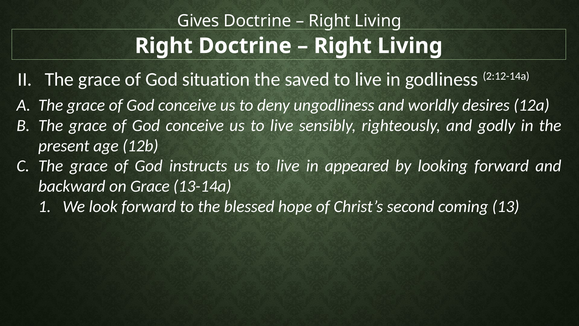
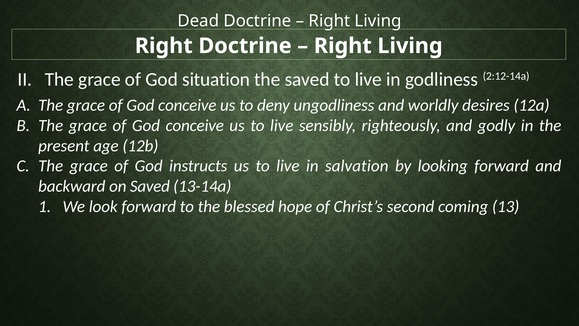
Gives: Gives -> Dead
appeared: appeared -> salvation
on Grace: Grace -> Saved
